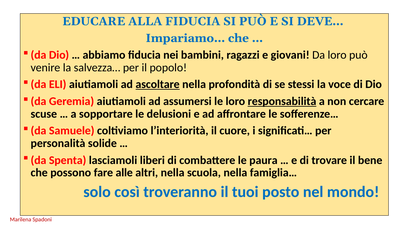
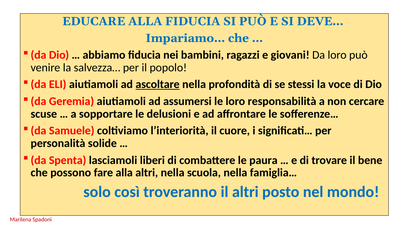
responsabilità underline: present -> none
fare alle: alle -> alla
il tuoi: tuoi -> altri
